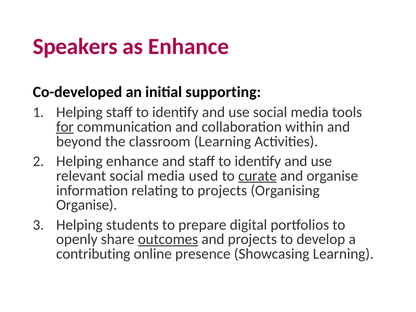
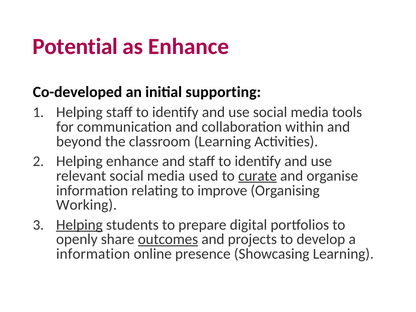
Speakers: Speakers -> Potential
for underline: present -> none
to projects: projects -> improve
Organise at (87, 205): Organise -> Working
Helping at (79, 225) underline: none -> present
contributing at (93, 254): contributing -> information
